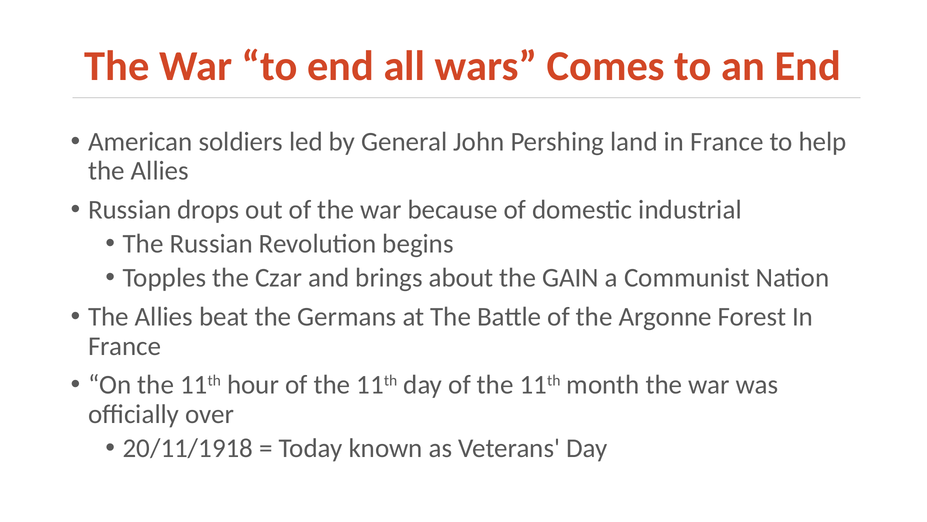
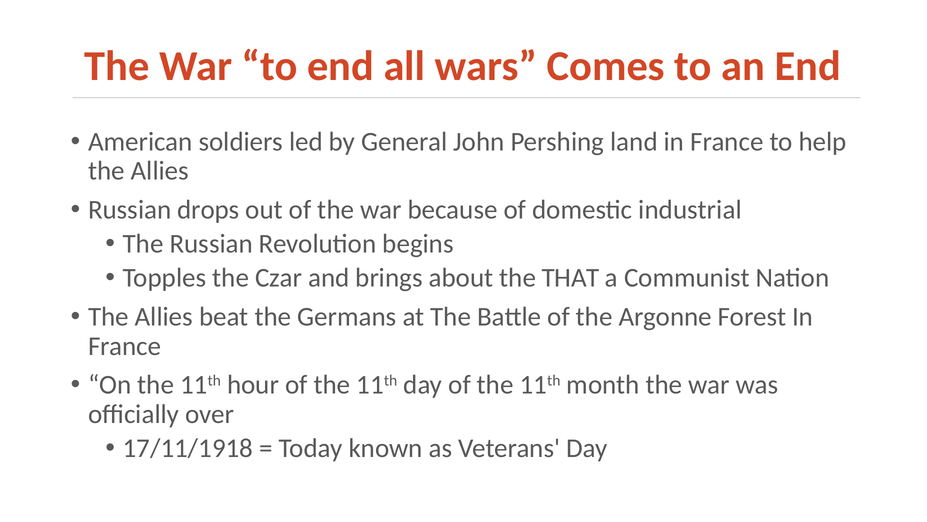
GAIN: GAIN -> THAT
20/11/1918: 20/11/1918 -> 17/11/1918
